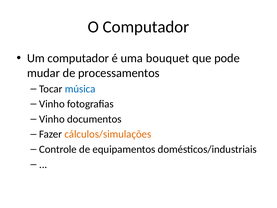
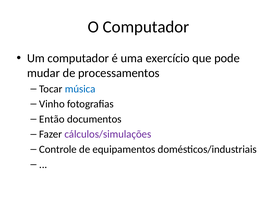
bouquet: bouquet -> exercício
Vinho at (52, 119): Vinho -> Então
cálculos/simulações colour: orange -> purple
